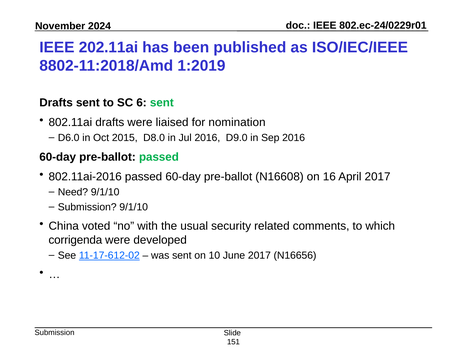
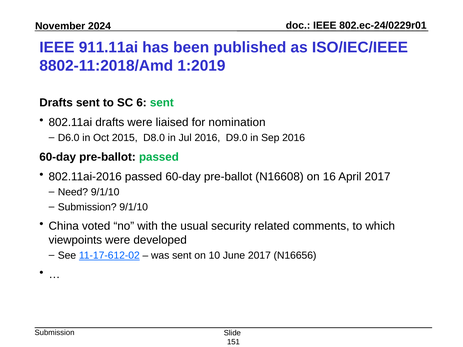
202.11ai: 202.11ai -> 911.11ai
corrigenda: corrigenda -> viewpoints
